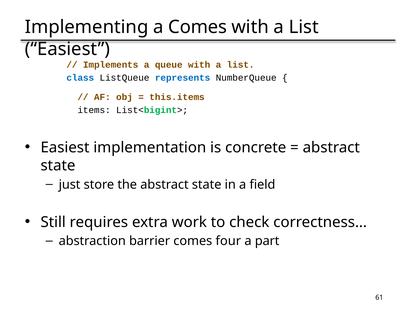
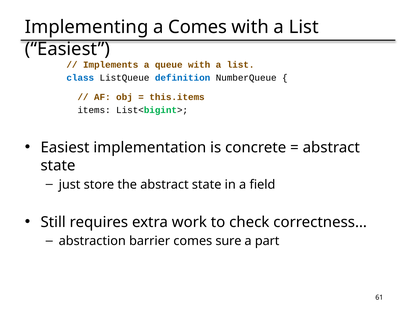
represents: represents -> definition
four: four -> sure
